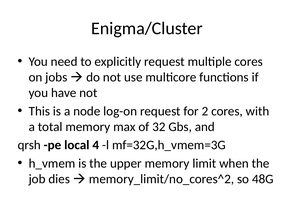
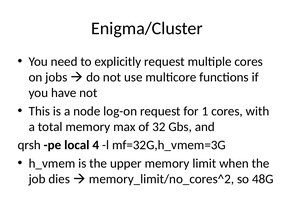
2: 2 -> 1
